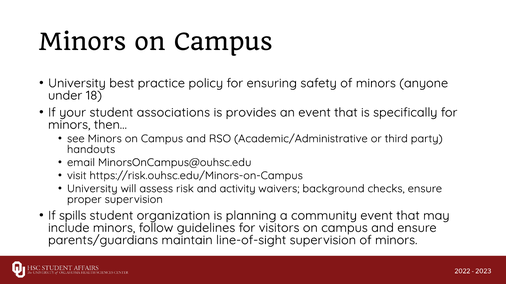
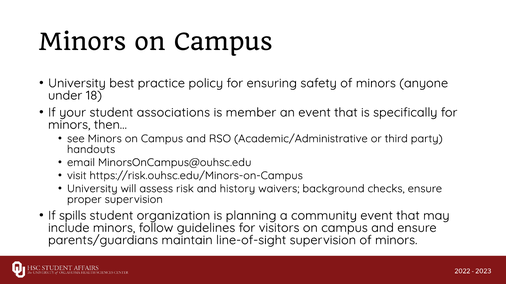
provides: provides -> member
activity: activity -> history
